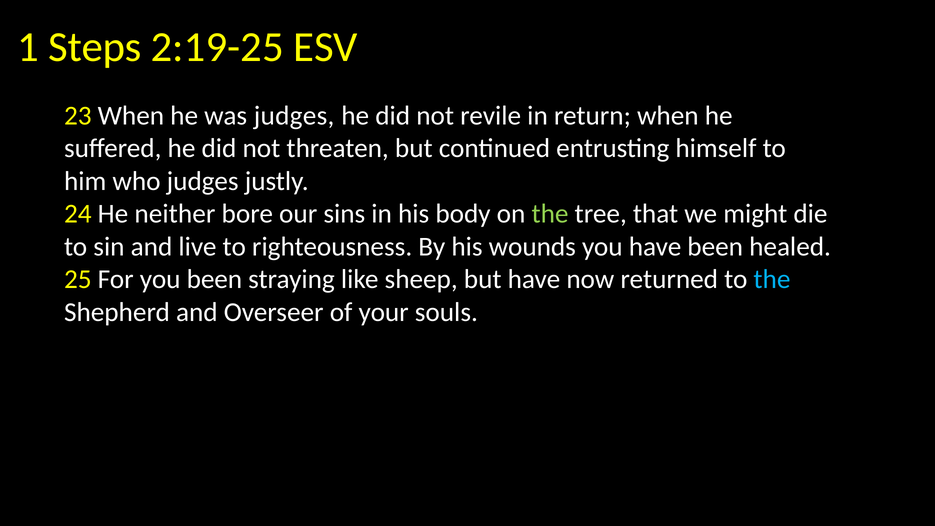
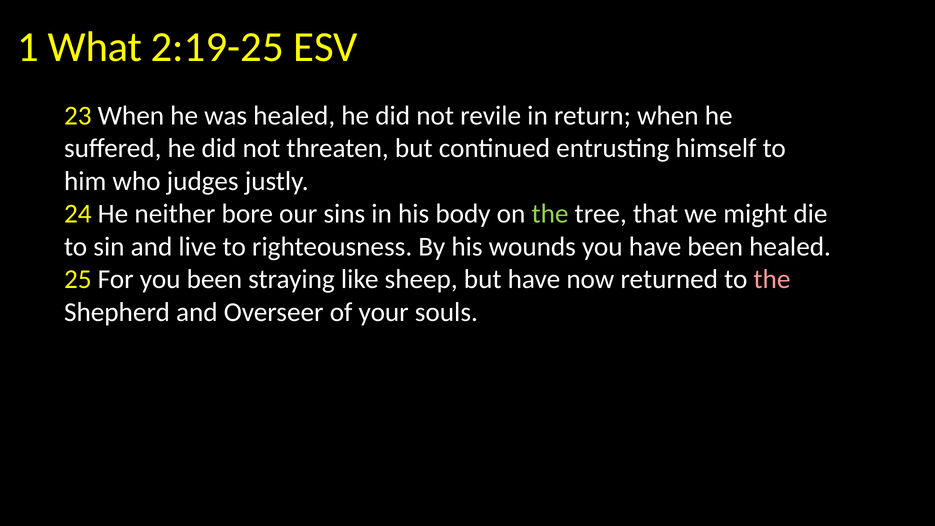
Steps: Steps -> What
was judges: judges -> healed
the at (772, 279) colour: light blue -> pink
